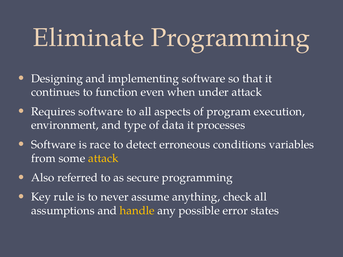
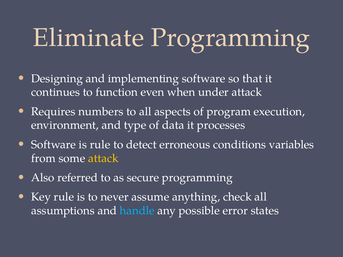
Requires software: software -> numbers
is race: race -> rule
handle colour: yellow -> light blue
